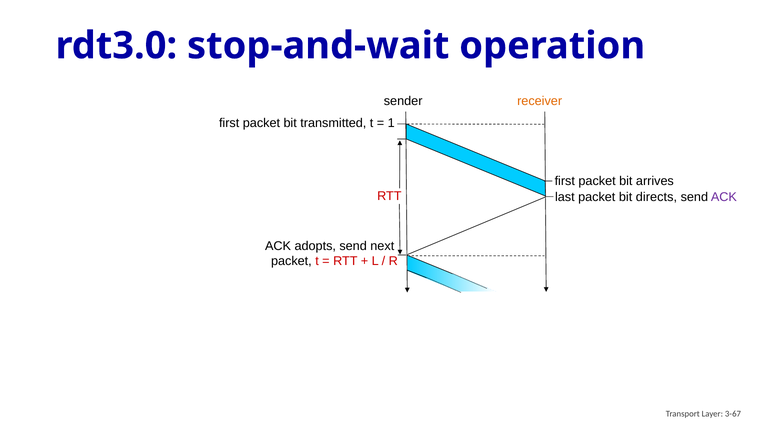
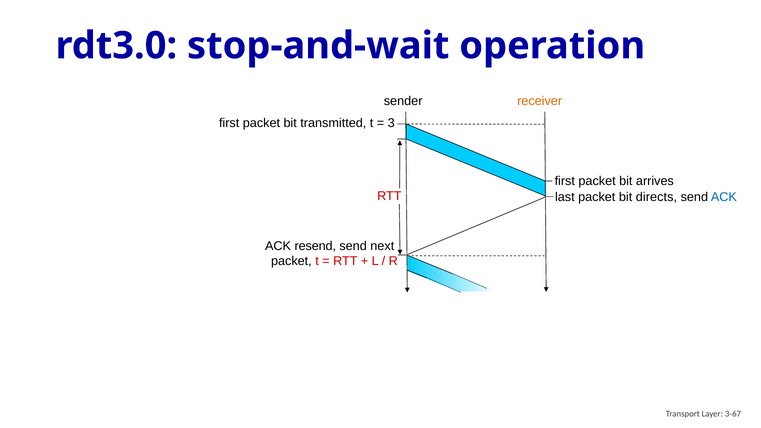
1: 1 -> 3
ACK at (724, 197) colour: purple -> blue
adopts: adopts -> resend
